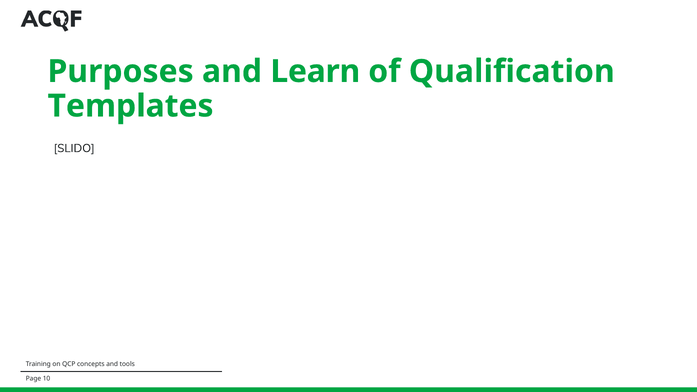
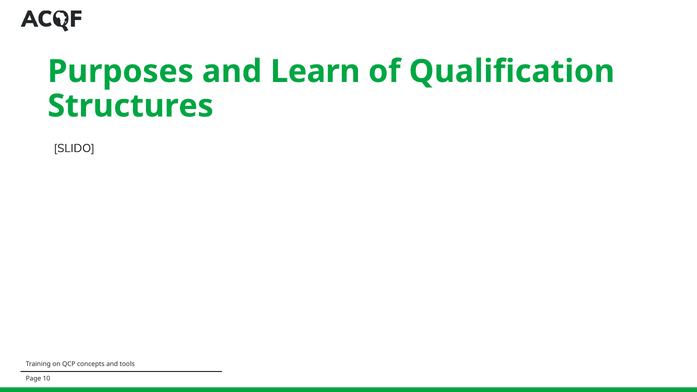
Templates: Templates -> Structures
